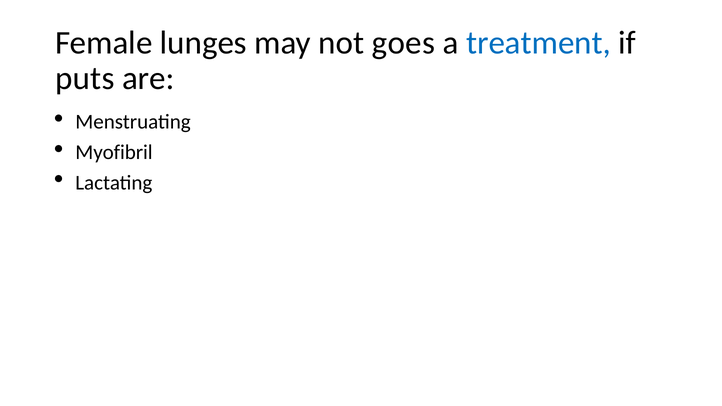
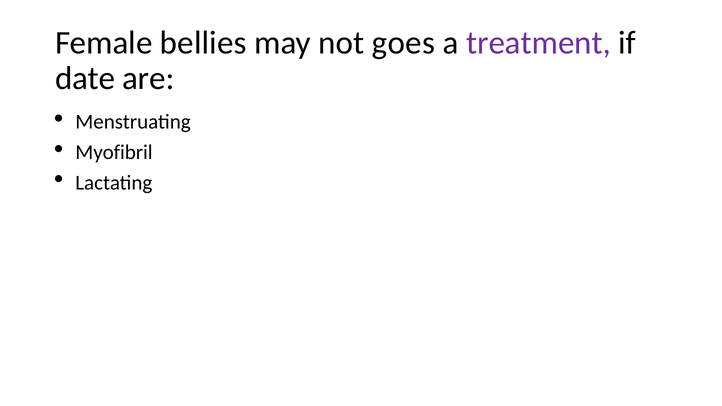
lunges: lunges -> bellies
treatment colour: blue -> purple
puts: puts -> date
